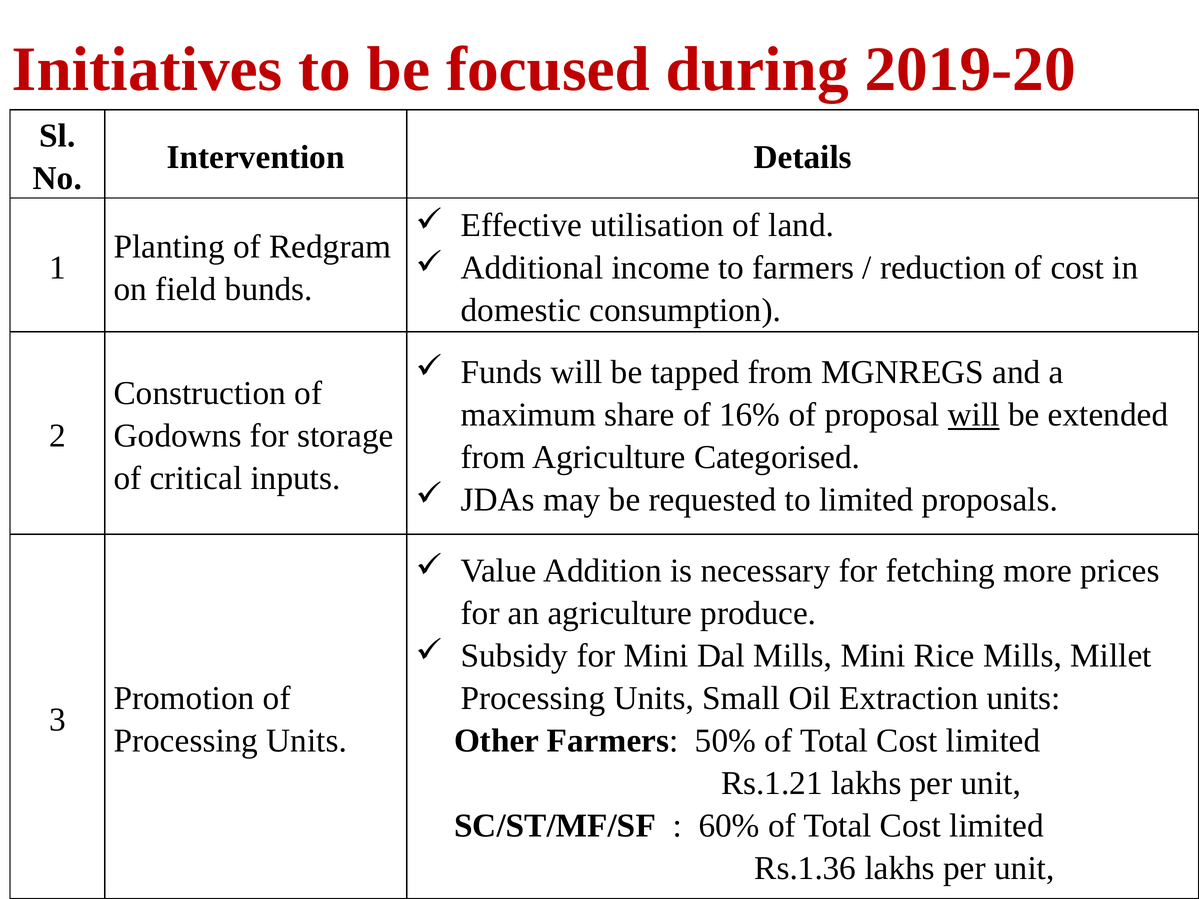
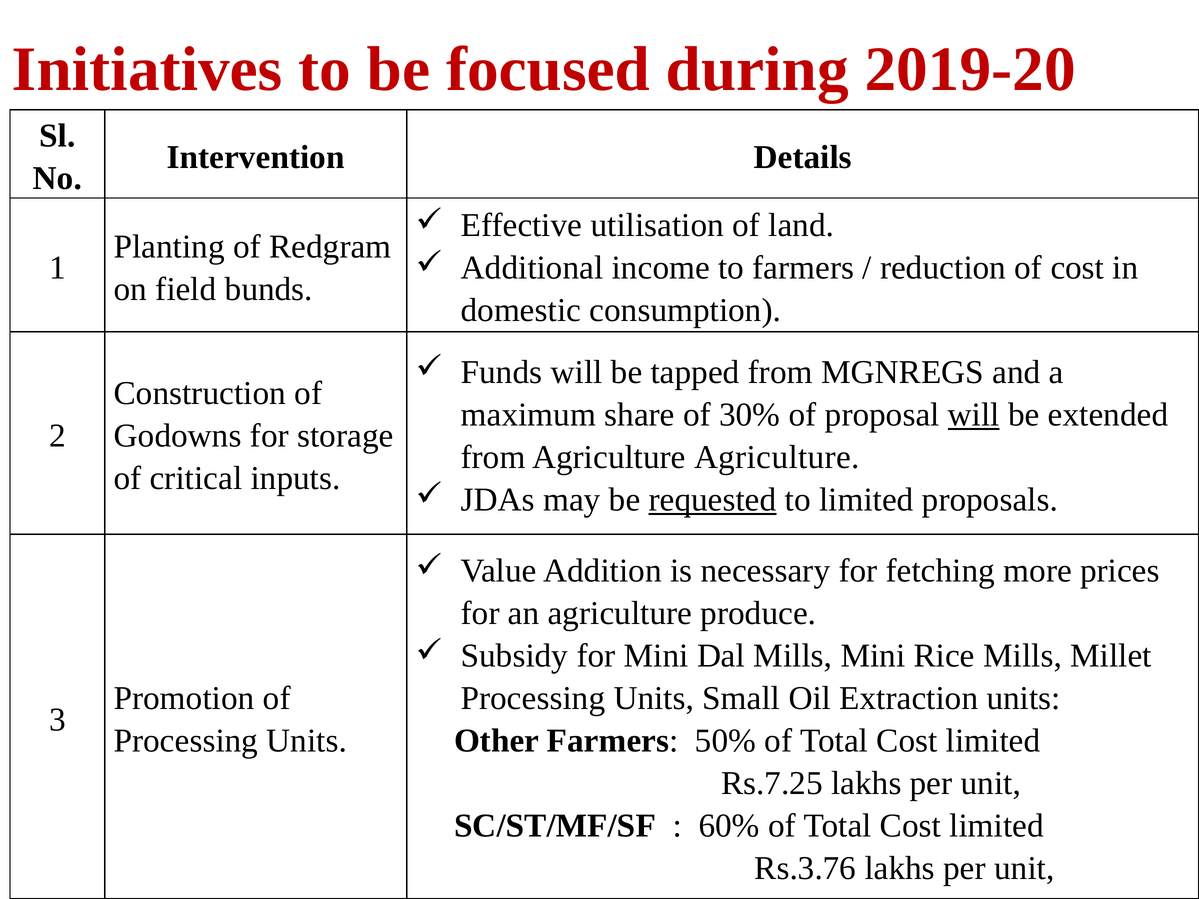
16%: 16% -> 30%
Agriculture Categorised: Categorised -> Agriculture
requested underline: none -> present
Rs.1.21: Rs.1.21 -> Rs.7.25
Rs.1.36: Rs.1.36 -> Rs.3.76
